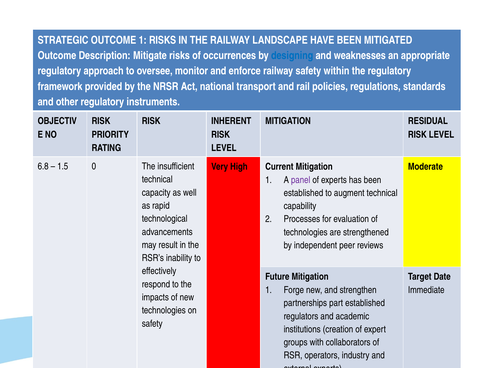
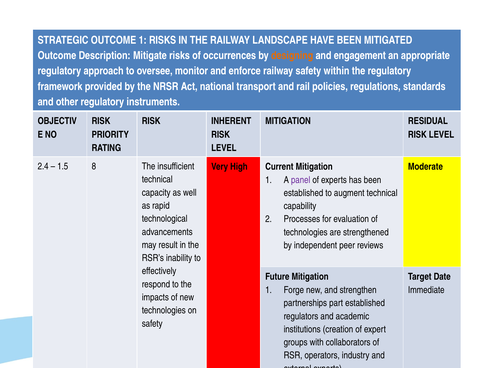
designing colour: blue -> orange
weaknesses: weaknesses -> engagement
6.8: 6.8 -> 2.4
0: 0 -> 8
